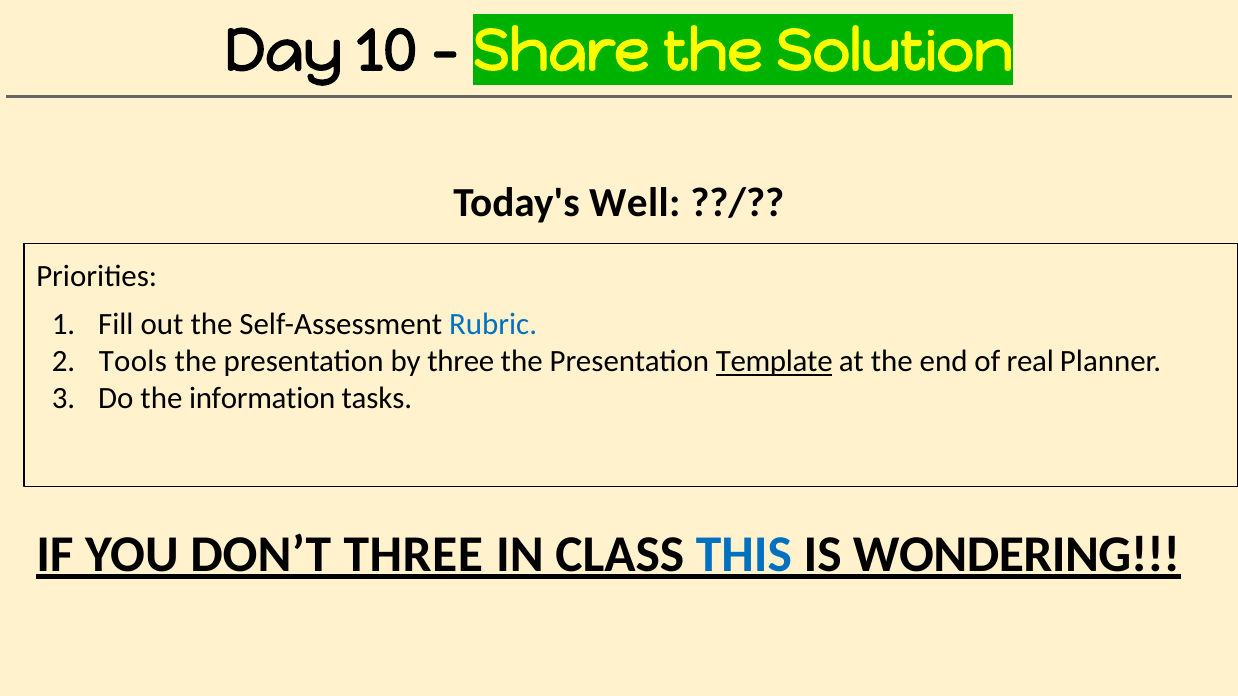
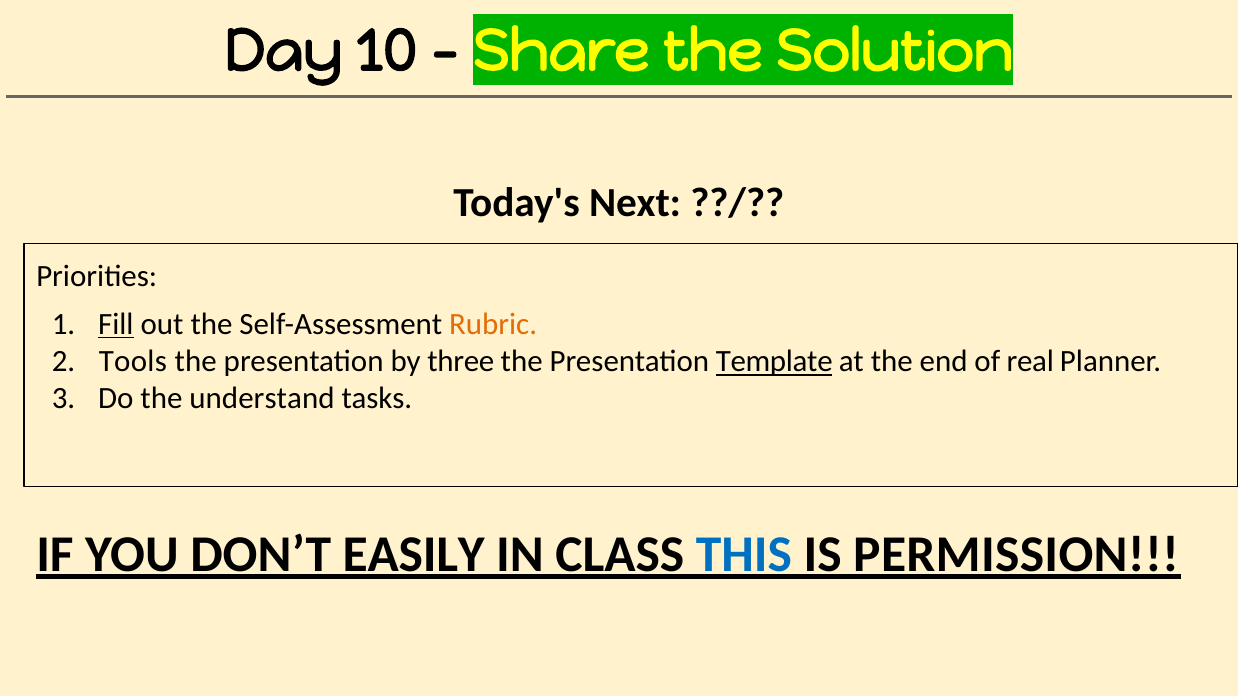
Well: Well -> Next
Fill underline: none -> present
Rubric colour: blue -> orange
information: information -> understand
DON’T THREE: THREE -> EASILY
WONDERING: WONDERING -> PERMISSION
